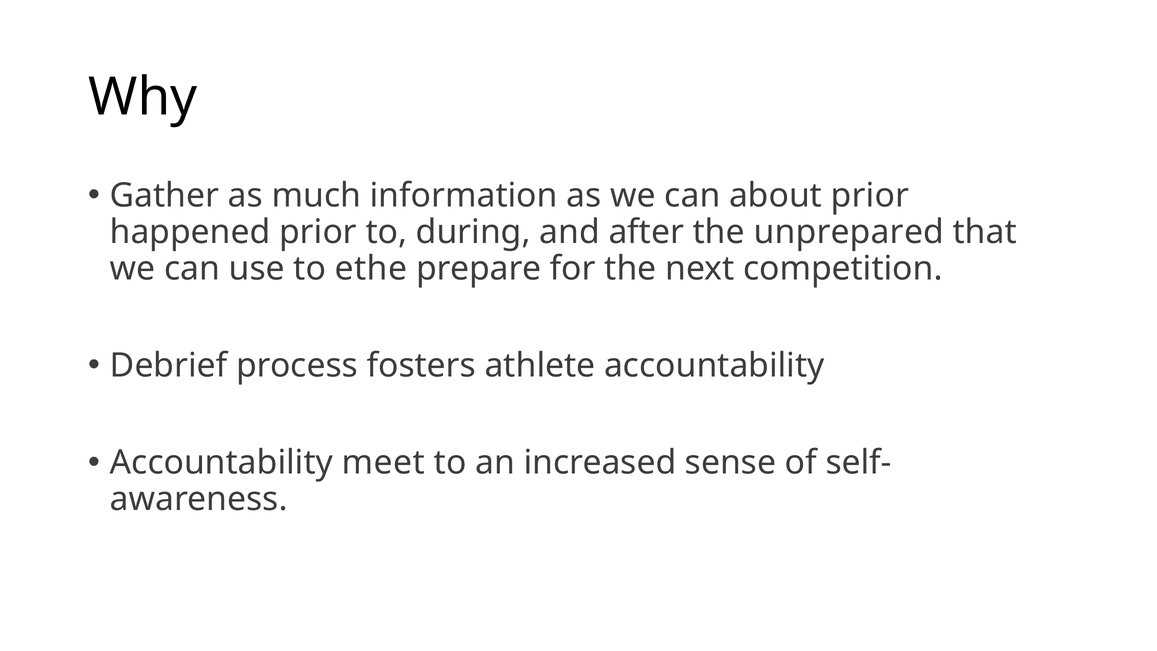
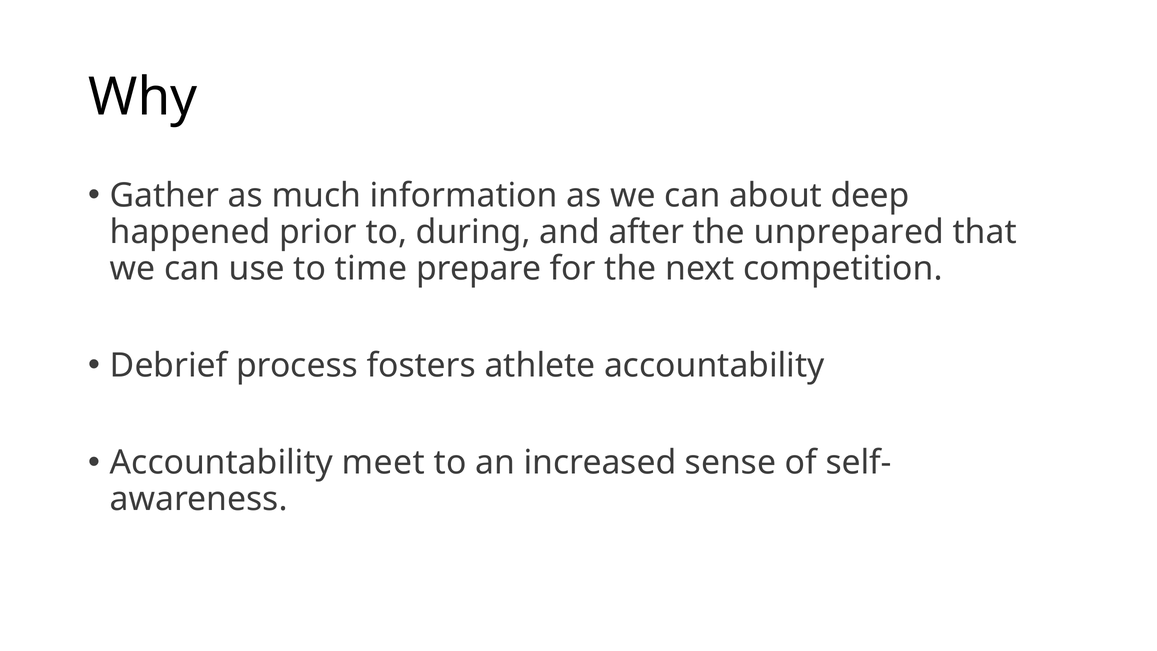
about prior: prior -> deep
ethe: ethe -> time
